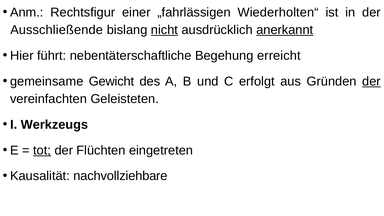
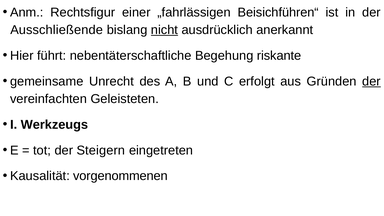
Wiederholten“: Wiederholten“ -> Beisichführen“
anerkannt underline: present -> none
erreicht: erreicht -> riskante
Gewicht: Gewicht -> Unrecht
tot underline: present -> none
Flüchten: Flüchten -> Steigern
nachvollziehbare: nachvollziehbare -> vorgenommenen
